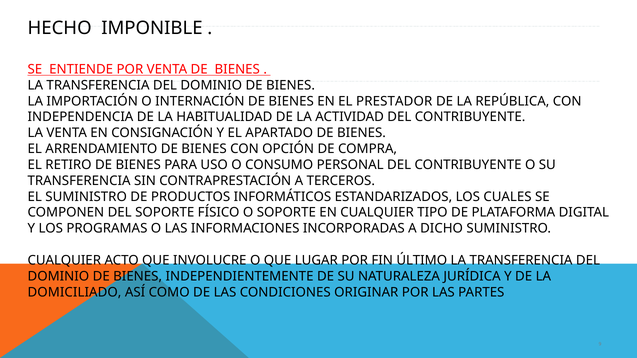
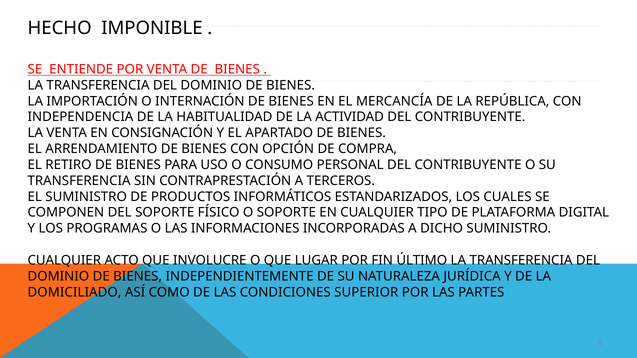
PRESTADOR: PRESTADOR -> MERCANCÍA
ORIGINAR: ORIGINAR -> SUPERIOR
